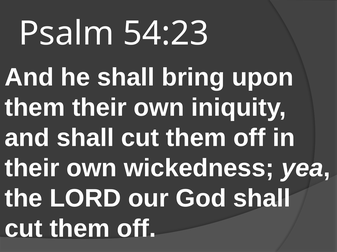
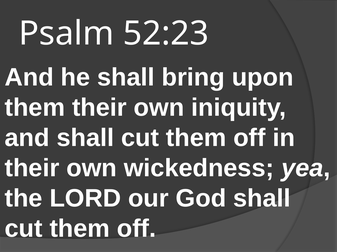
54:23: 54:23 -> 52:23
